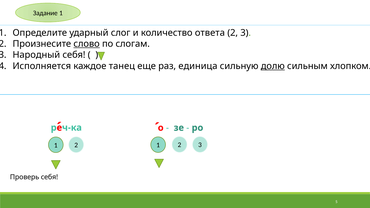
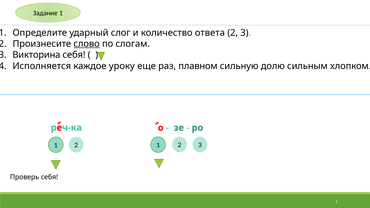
Народный: Народный -> Викторина
танец: танец -> уроку
единица: единица -> плавном
долю underline: present -> none
